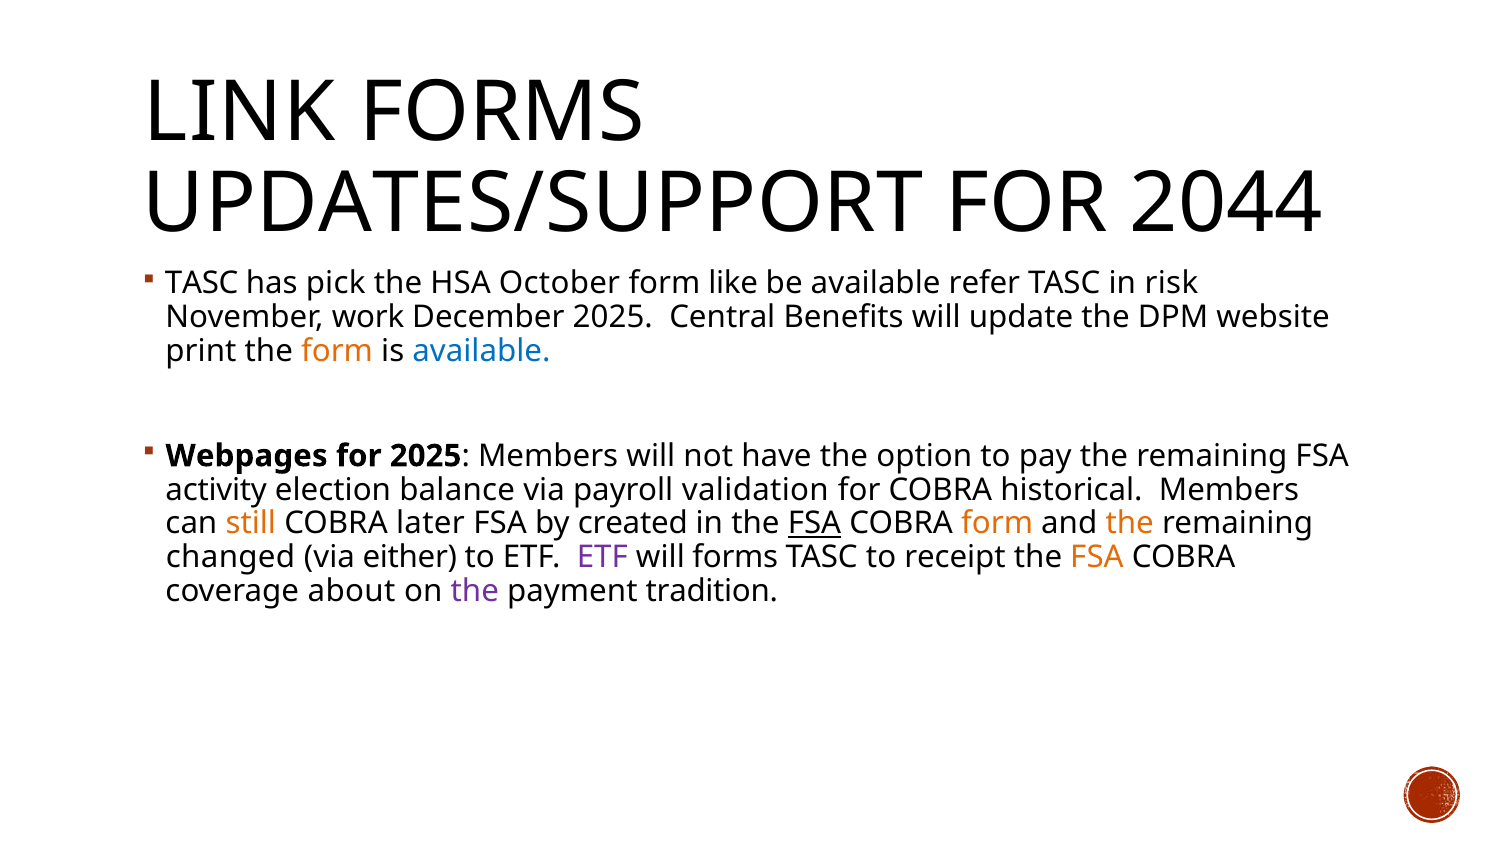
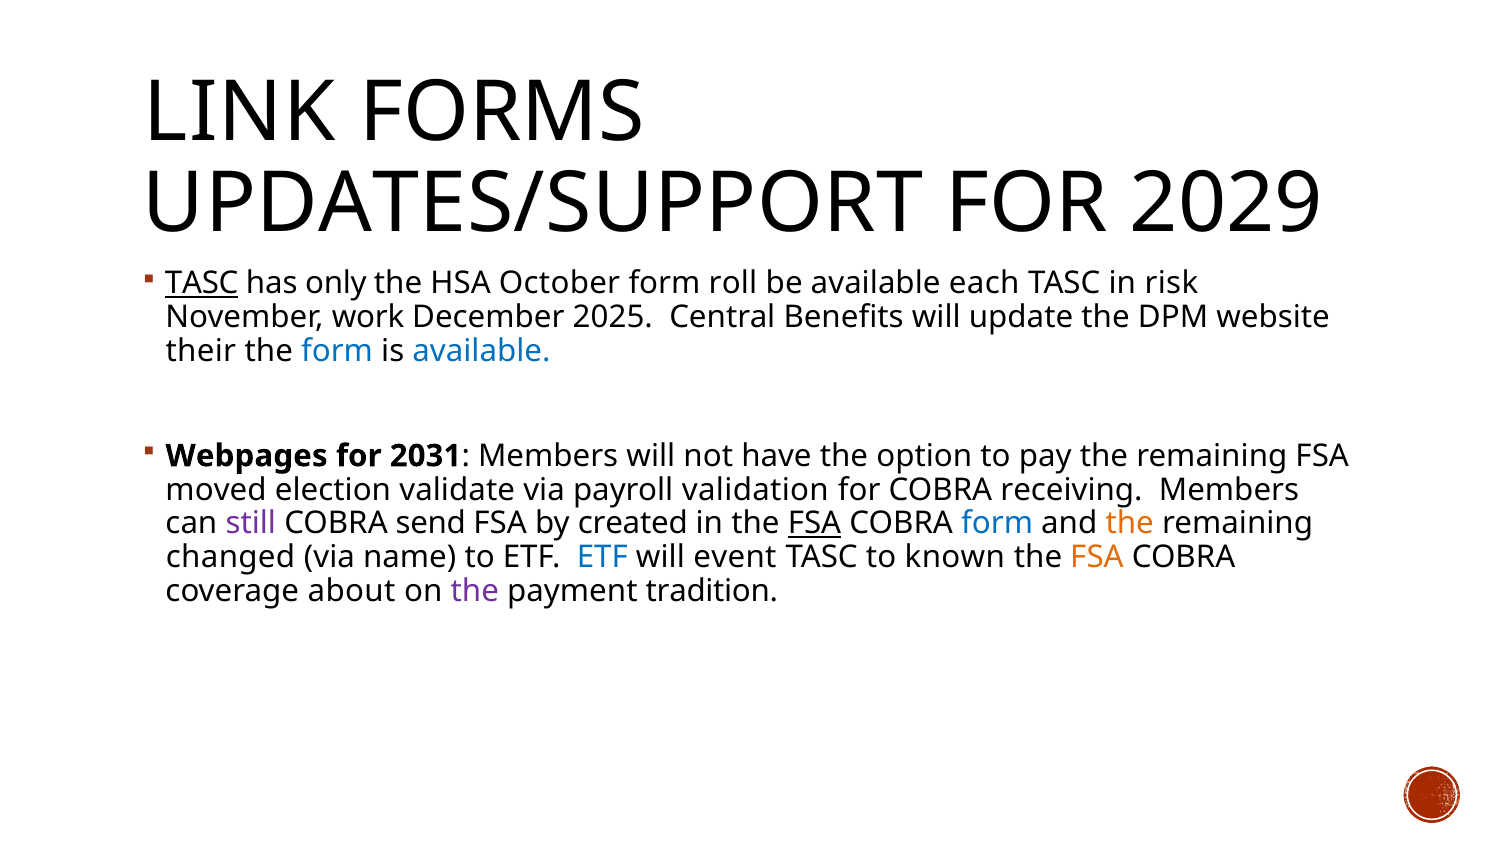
2044: 2044 -> 2029
TASC at (202, 284) underline: none -> present
pick: pick -> only
like: like -> roll
refer: refer -> each
print: print -> their
form at (337, 351) colour: orange -> blue
for 2025: 2025 -> 2031
activity: activity -> moved
balance: balance -> validate
historical: historical -> receiving
still colour: orange -> purple
later: later -> send
form at (997, 524) colour: orange -> blue
either: either -> name
ETF at (602, 557) colour: purple -> blue
will forms: forms -> event
receipt: receipt -> known
